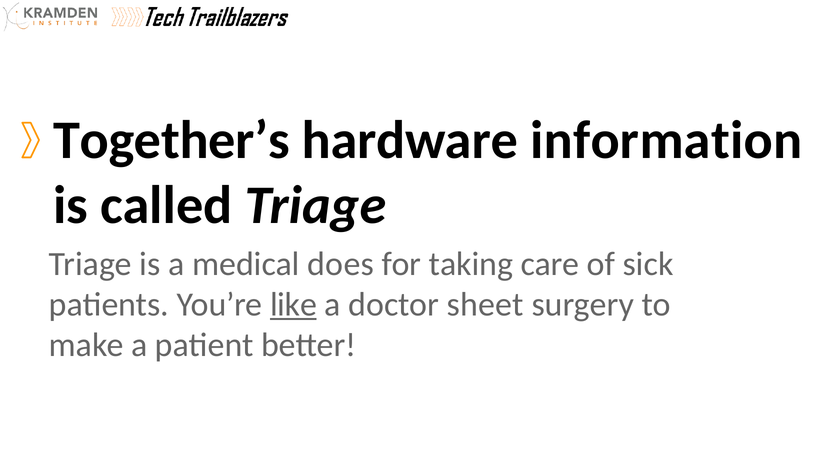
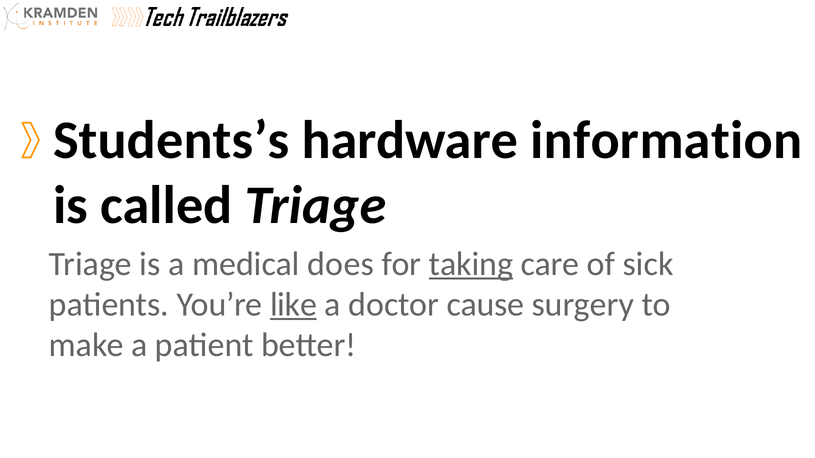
Together’s: Together’s -> Students’s
taking underline: none -> present
sheet: sheet -> cause
